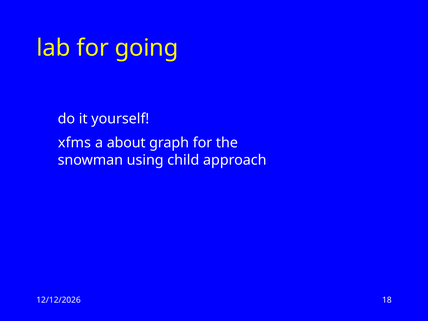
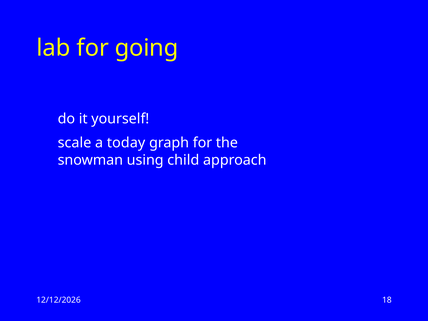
xfms: xfms -> scale
about: about -> today
